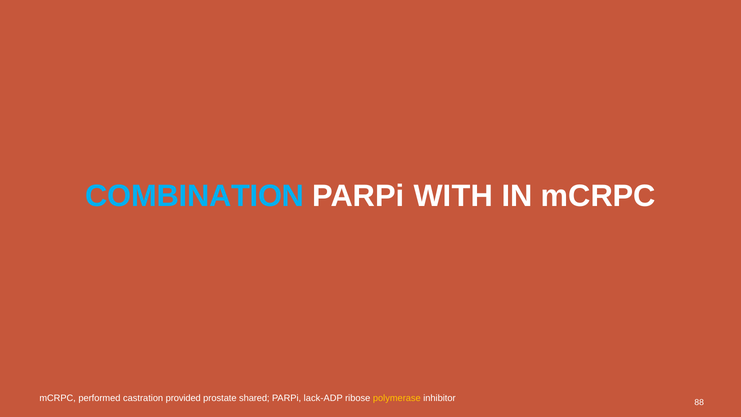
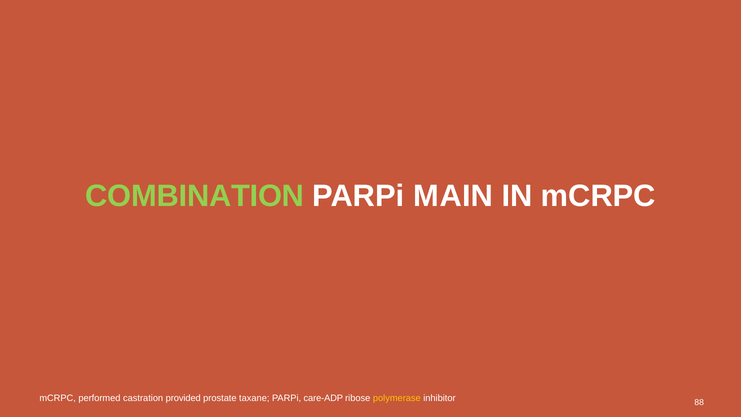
COMBINATION colour: light blue -> light green
WITH: WITH -> MAIN
shared: shared -> taxane
lack-ADP: lack-ADP -> care-ADP
